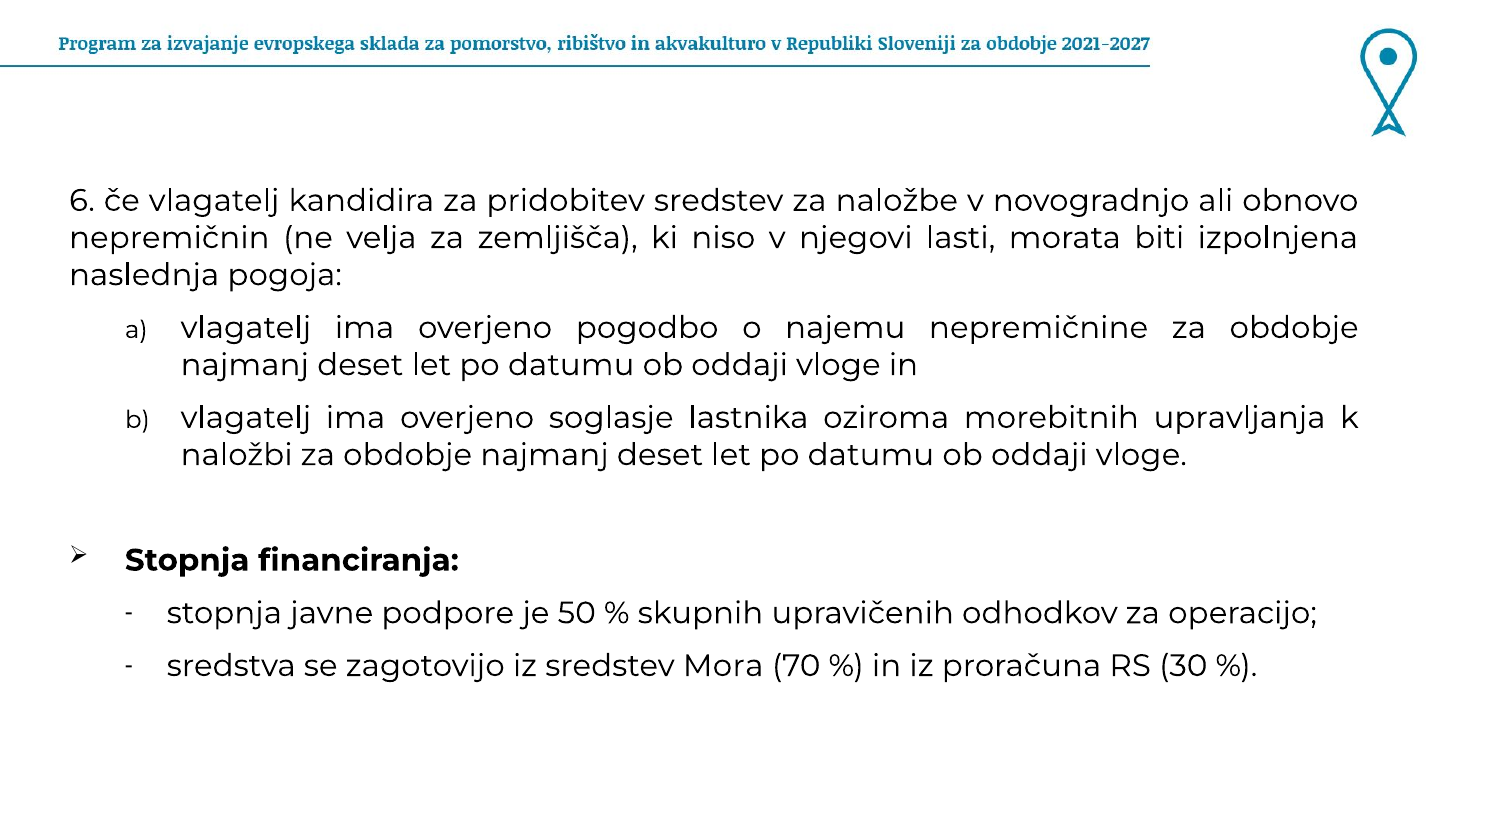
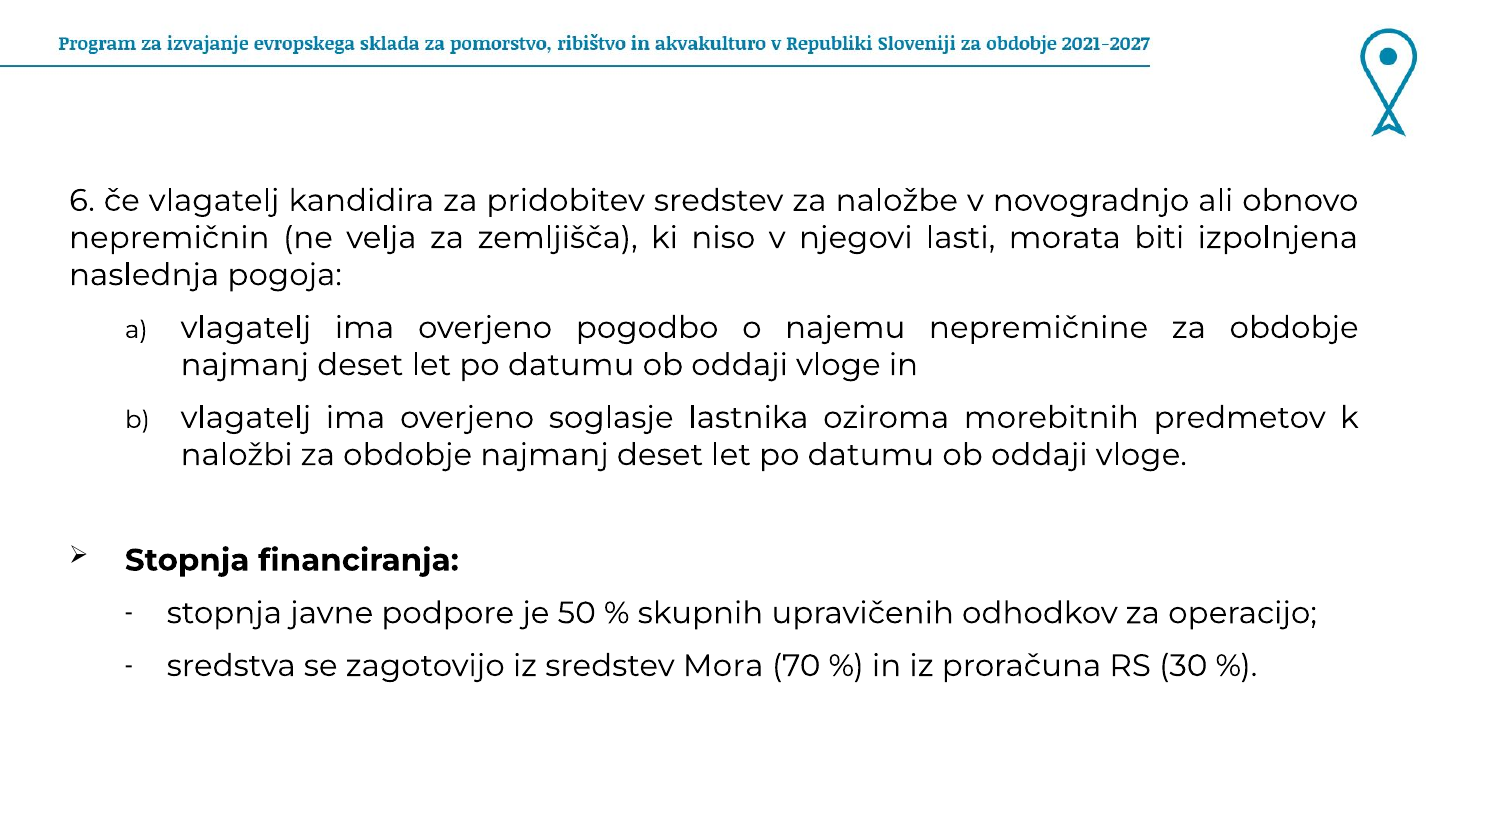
upravljanja: upravljanja -> predmetov
